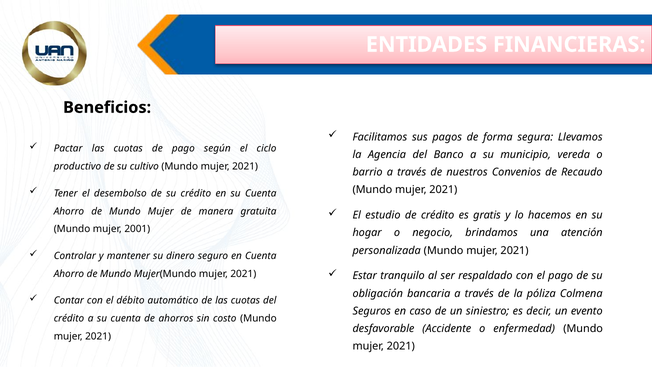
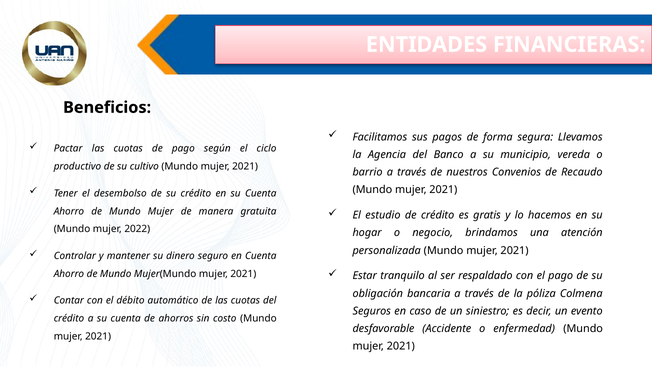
2001: 2001 -> 2022
